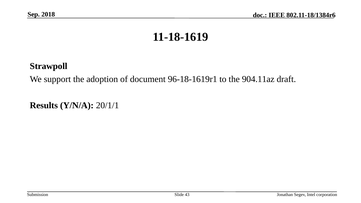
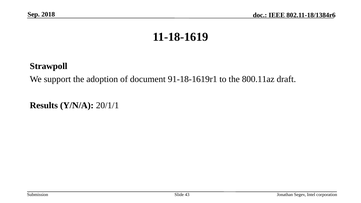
96-18-1619r1: 96-18-1619r1 -> 91-18-1619r1
904.11az: 904.11az -> 800.11az
